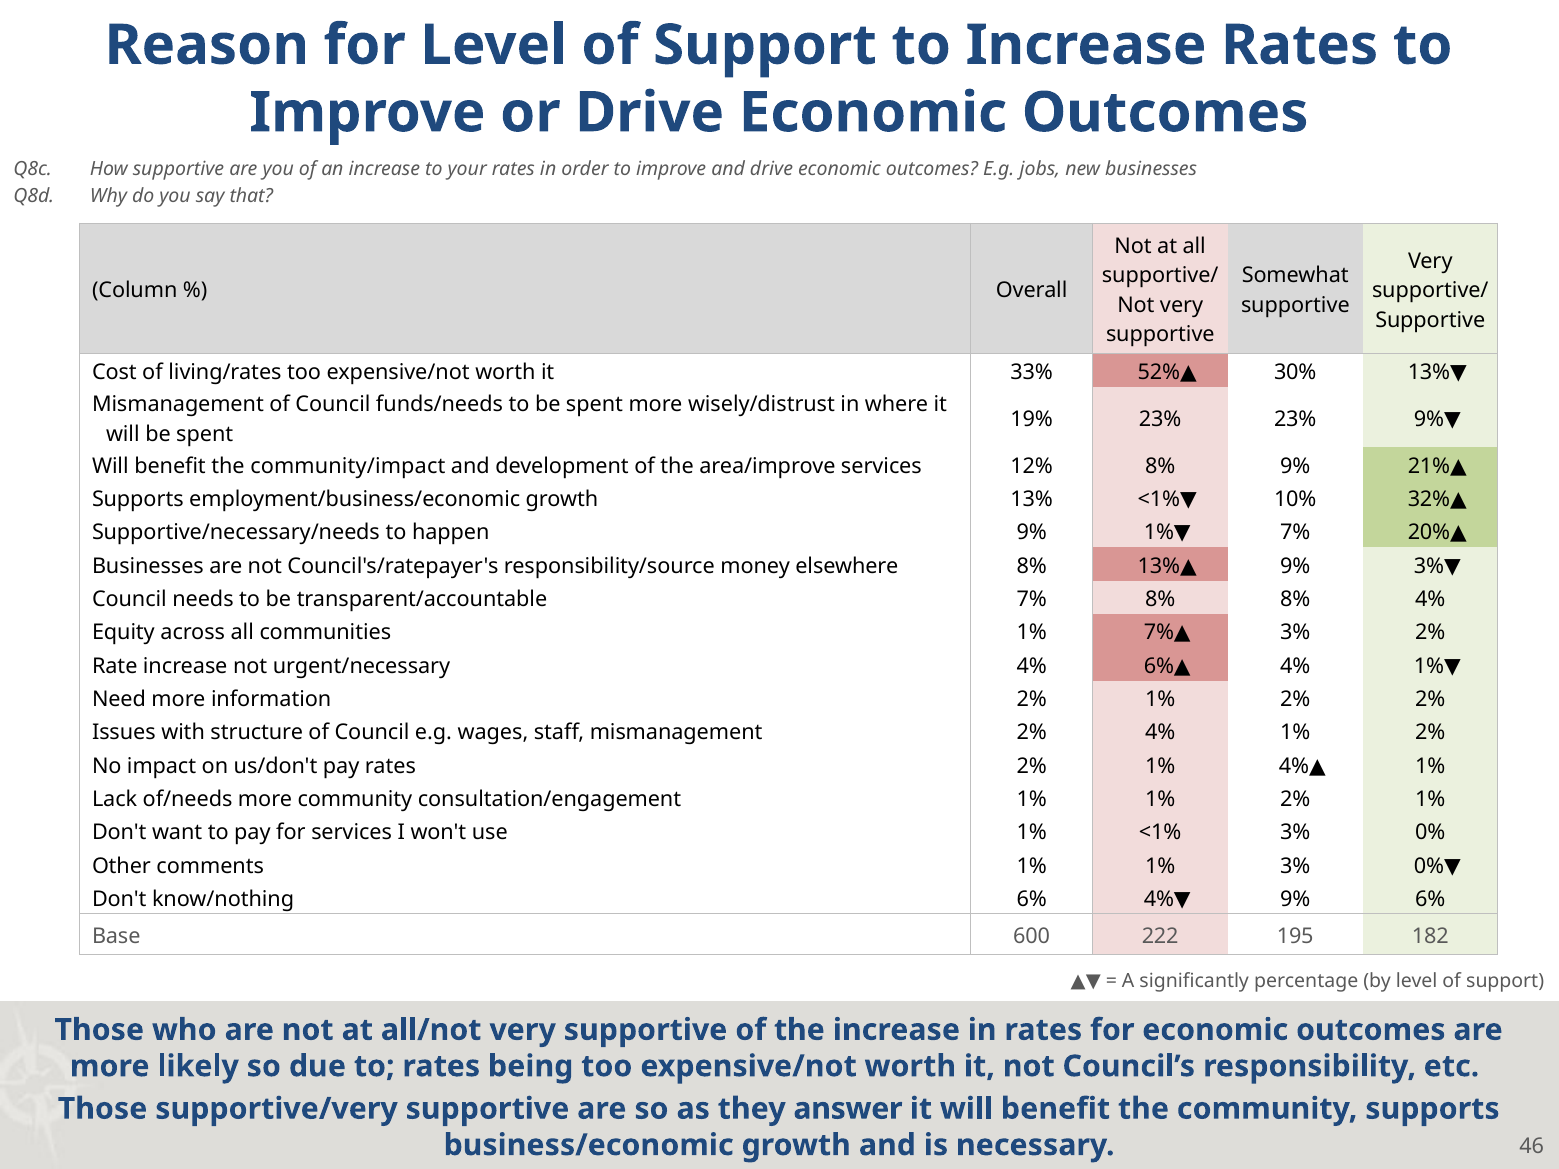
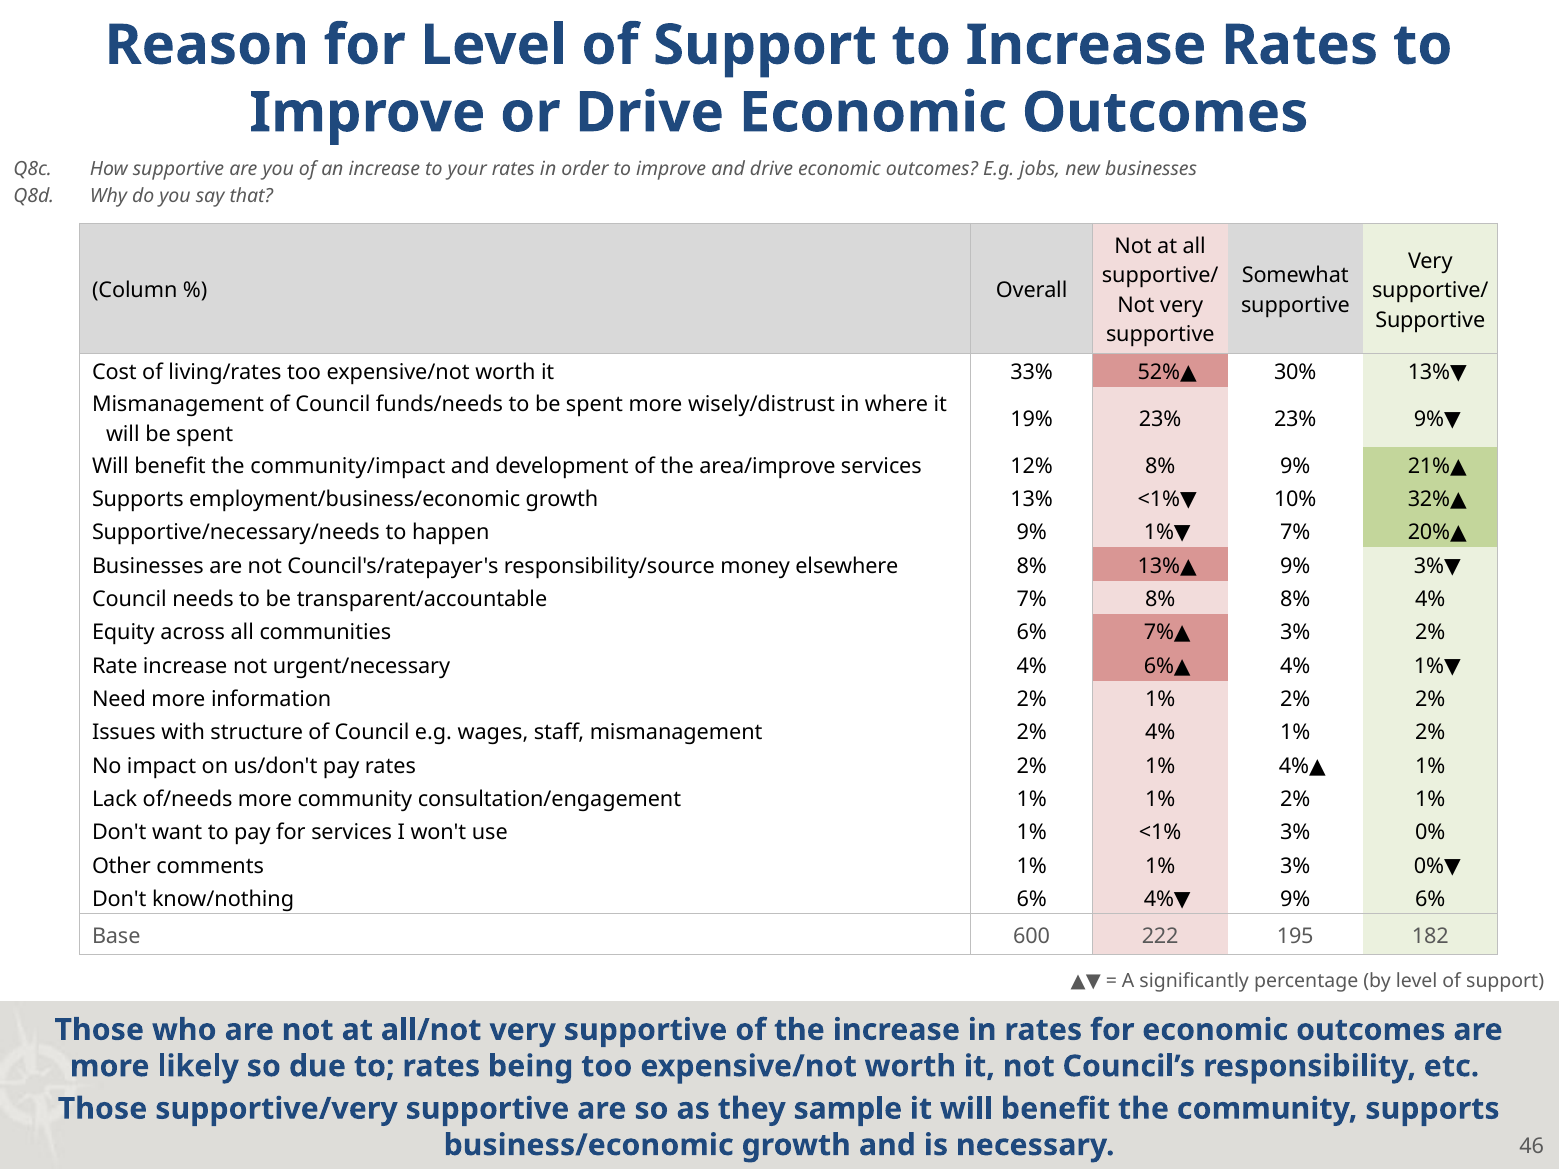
communities 1%: 1% -> 6%
answer: answer -> sample
